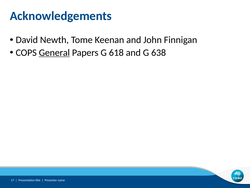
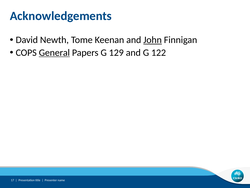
John underline: none -> present
618: 618 -> 129
638: 638 -> 122
